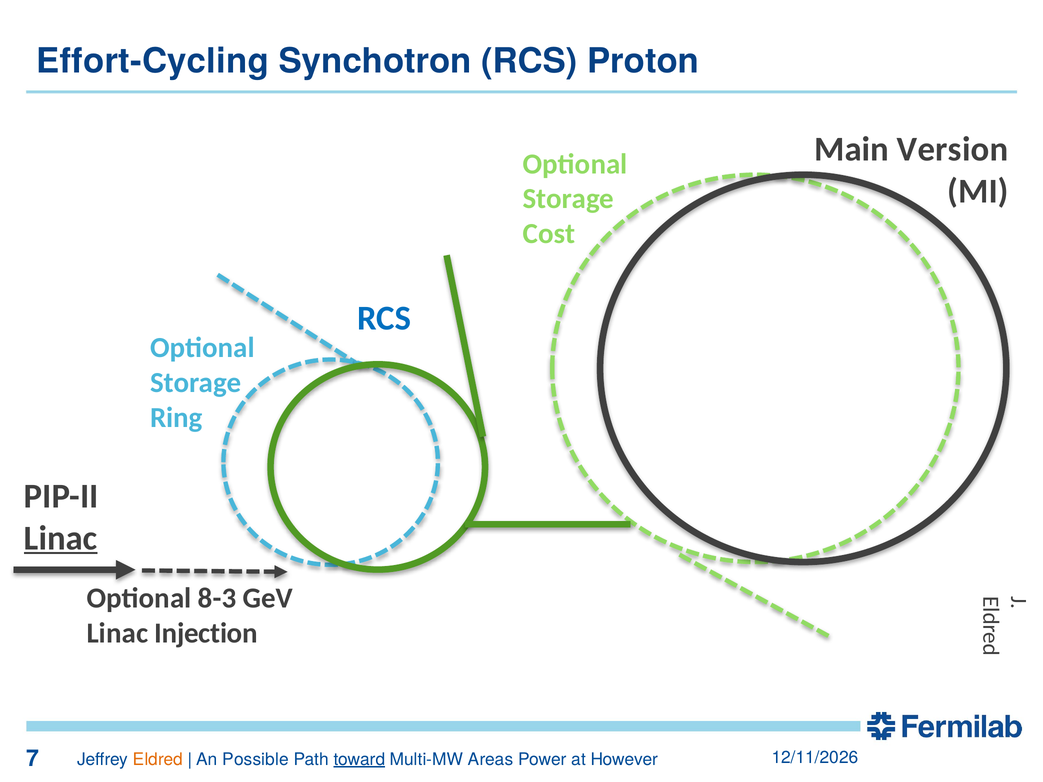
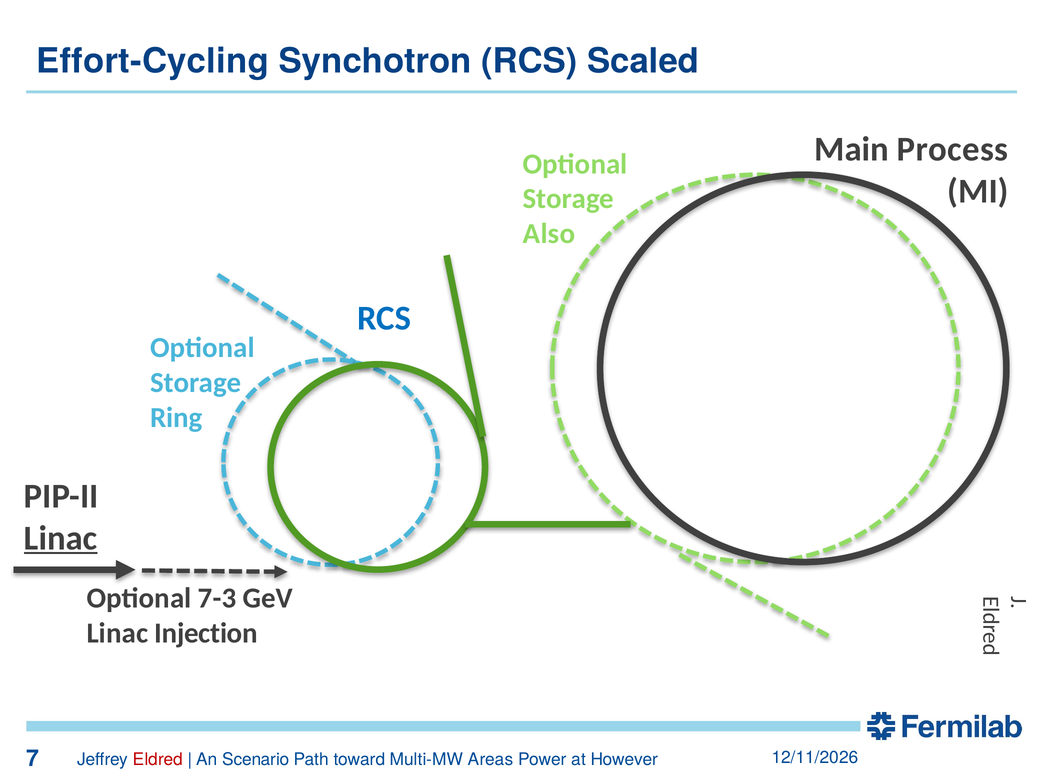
Proton: Proton -> Scaled
Version: Version -> Process
Cost: Cost -> Also
8-3: 8-3 -> 7-3
Eldred colour: orange -> red
Possible: Possible -> Scenario
toward underline: present -> none
